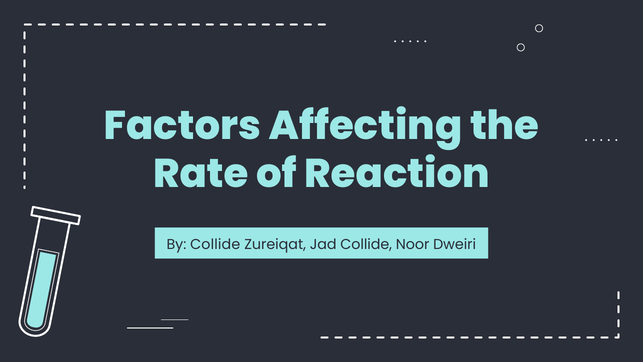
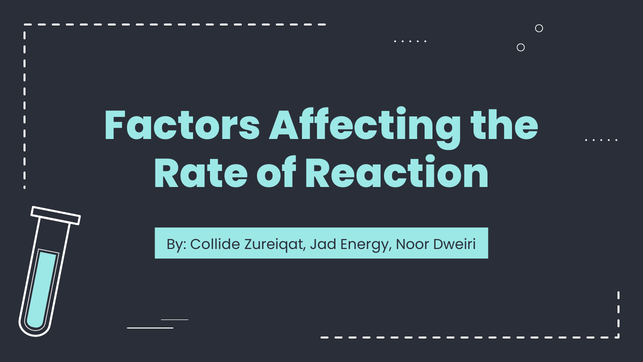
Jad Collide: Collide -> Energy
